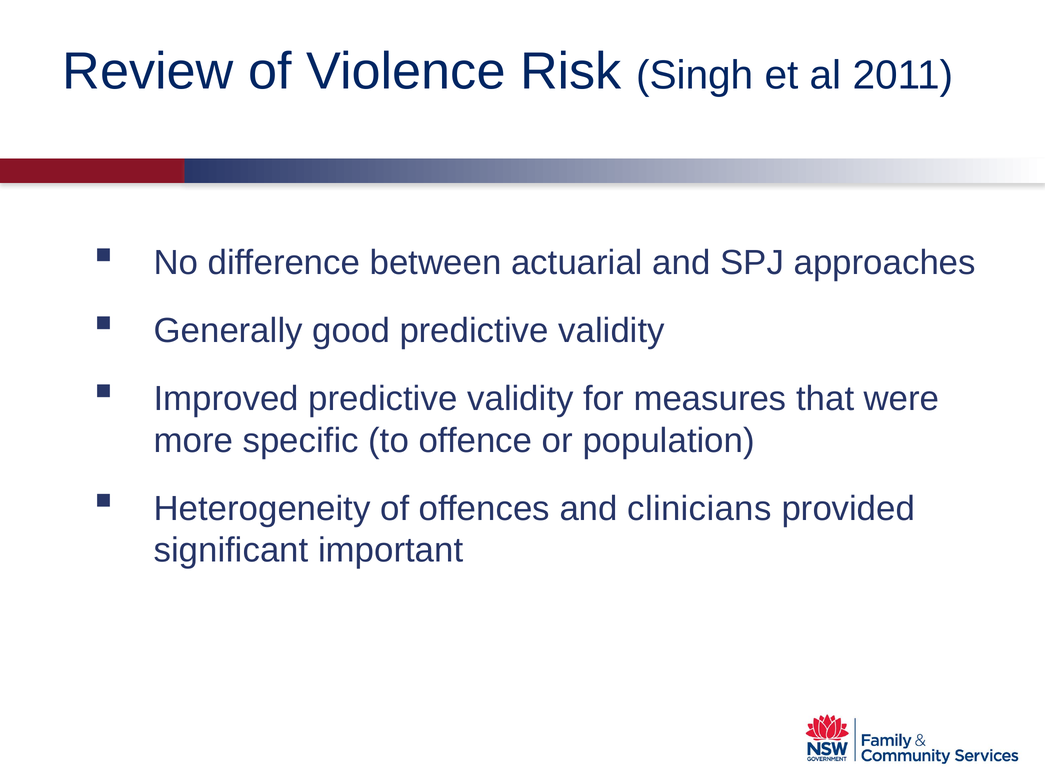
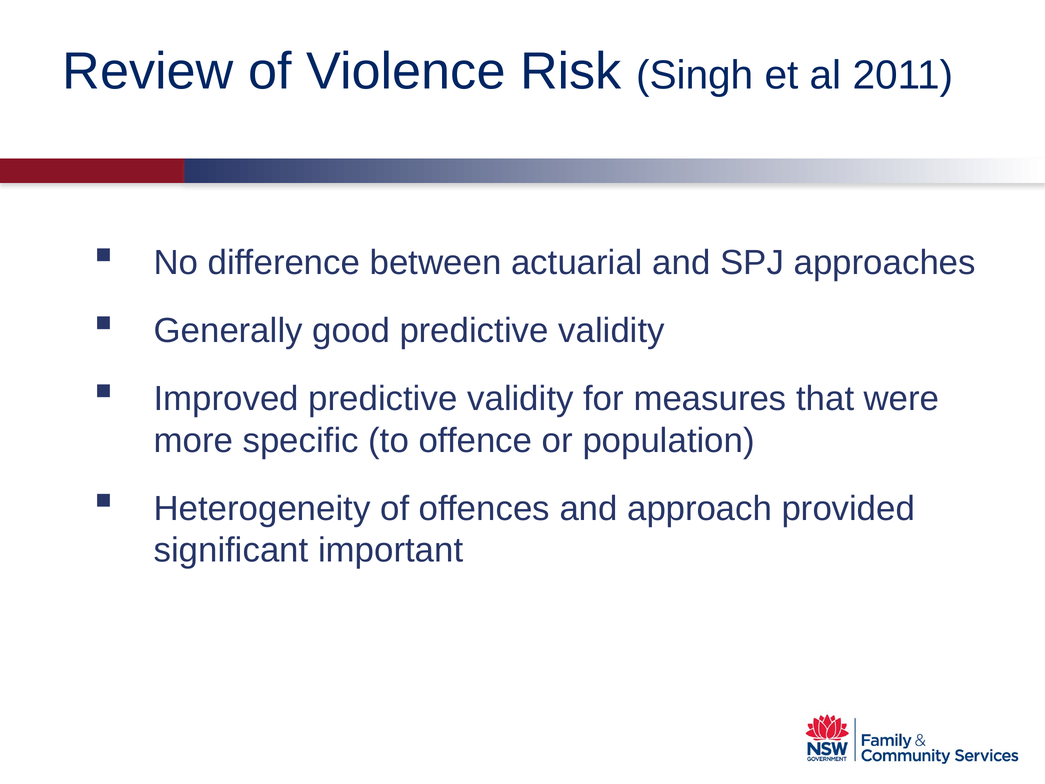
clinicians: clinicians -> approach
